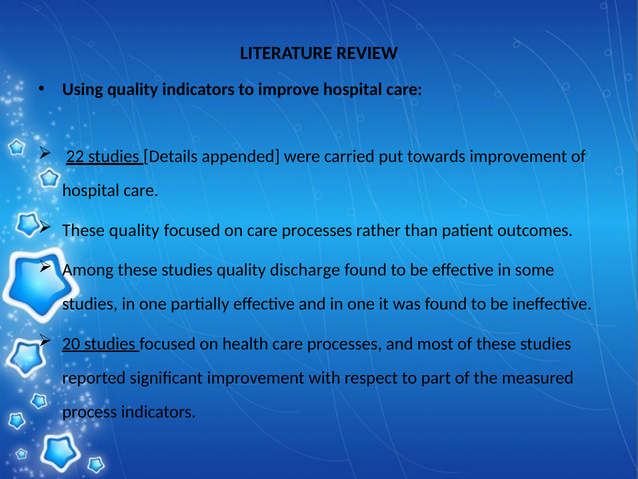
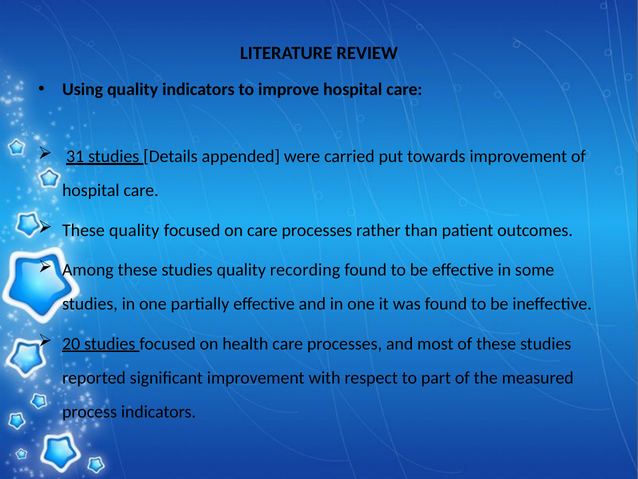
22: 22 -> 31
discharge: discharge -> recording
